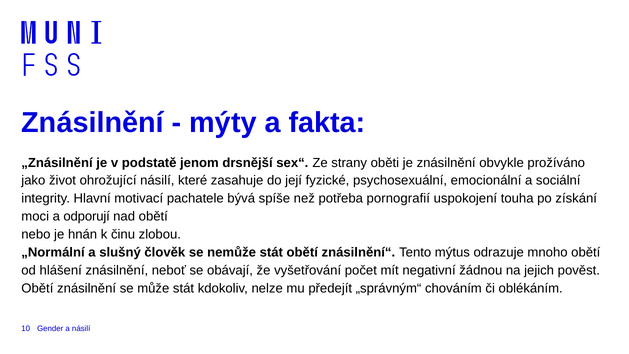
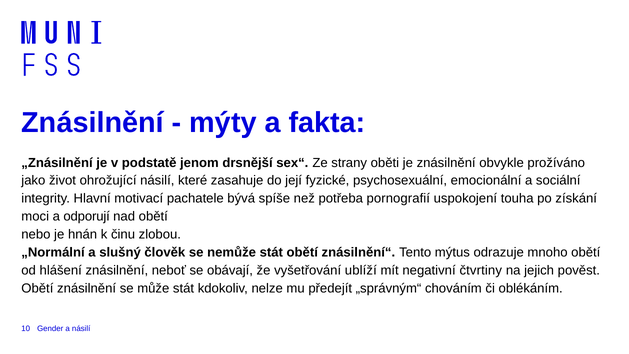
počet: počet -> ublíží
žádnou: žádnou -> čtvrtiny
